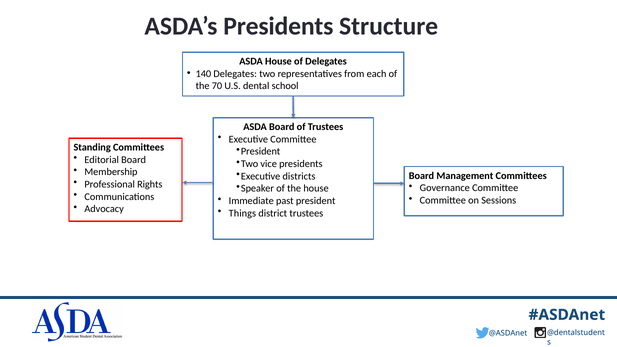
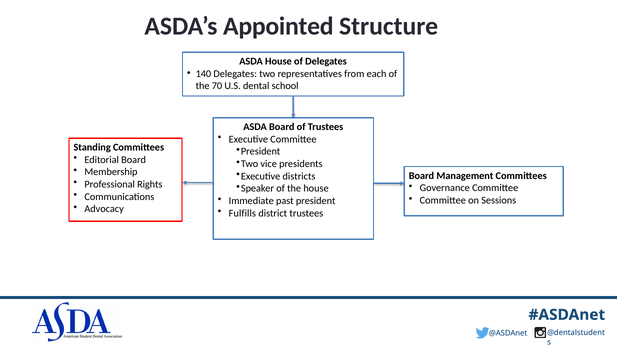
ASDA’s Presidents: Presidents -> Appointed
Things: Things -> Fulfills
